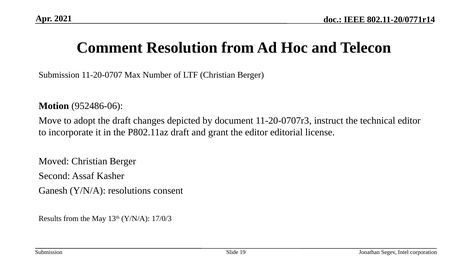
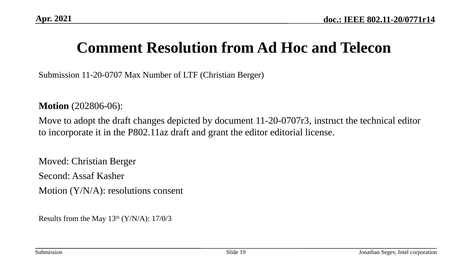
952486-06: 952486-06 -> 202806-06
Ganesh at (53, 191): Ganesh -> Motion
